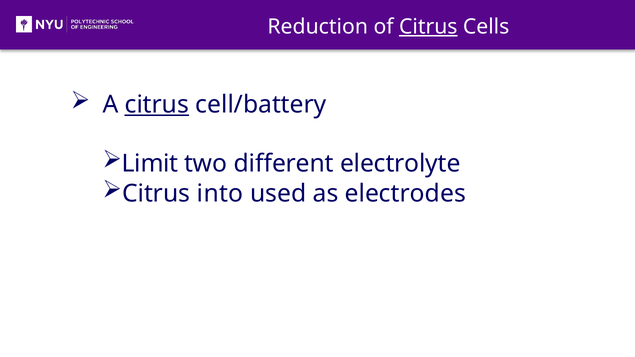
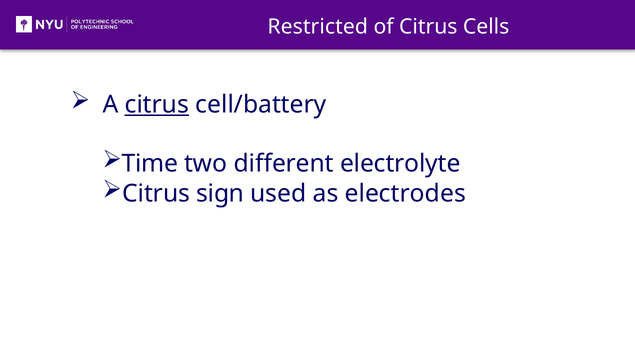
Reduction: Reduction -> Restricted
Citrus at (428, 27) underline: present -> none
Limit: Limit -> Time
into: into -> sign
